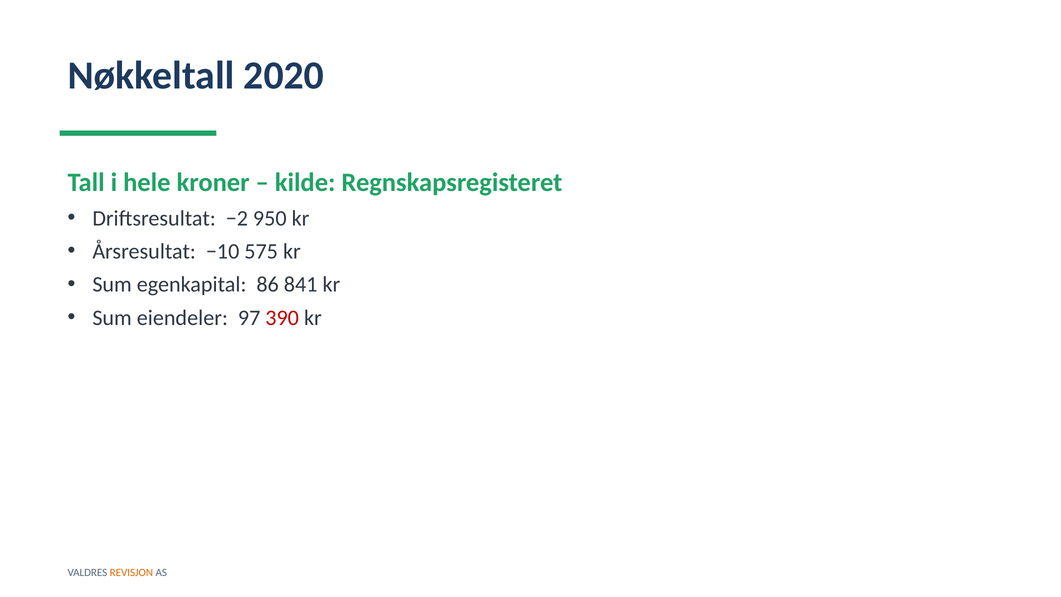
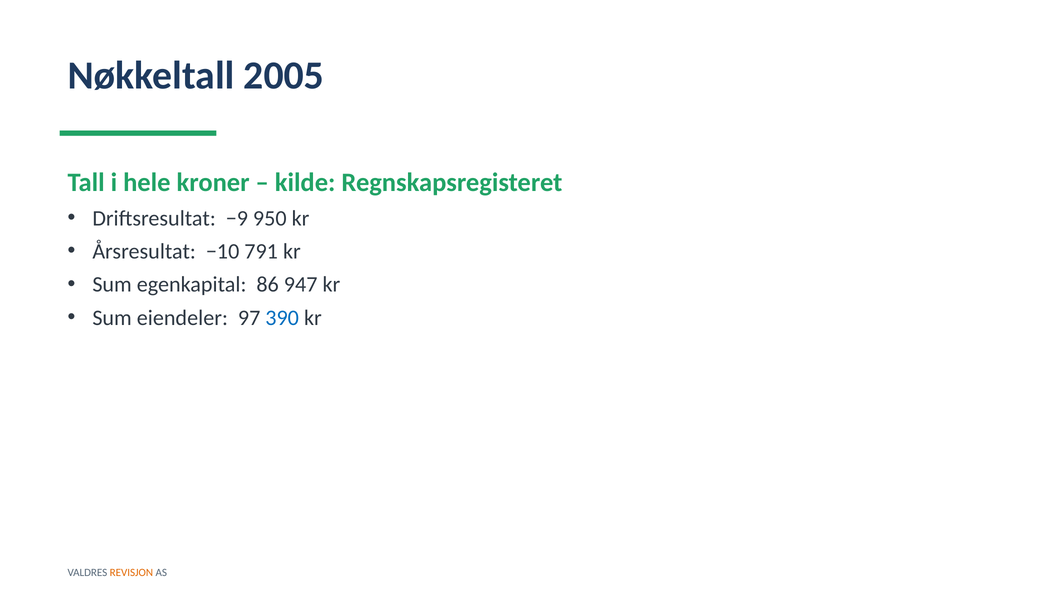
2020: 2020 -> 2005
−2: −2 -> −9
575: 575 -> 791
841: 841 -> 947
390 colour: red -> blue
